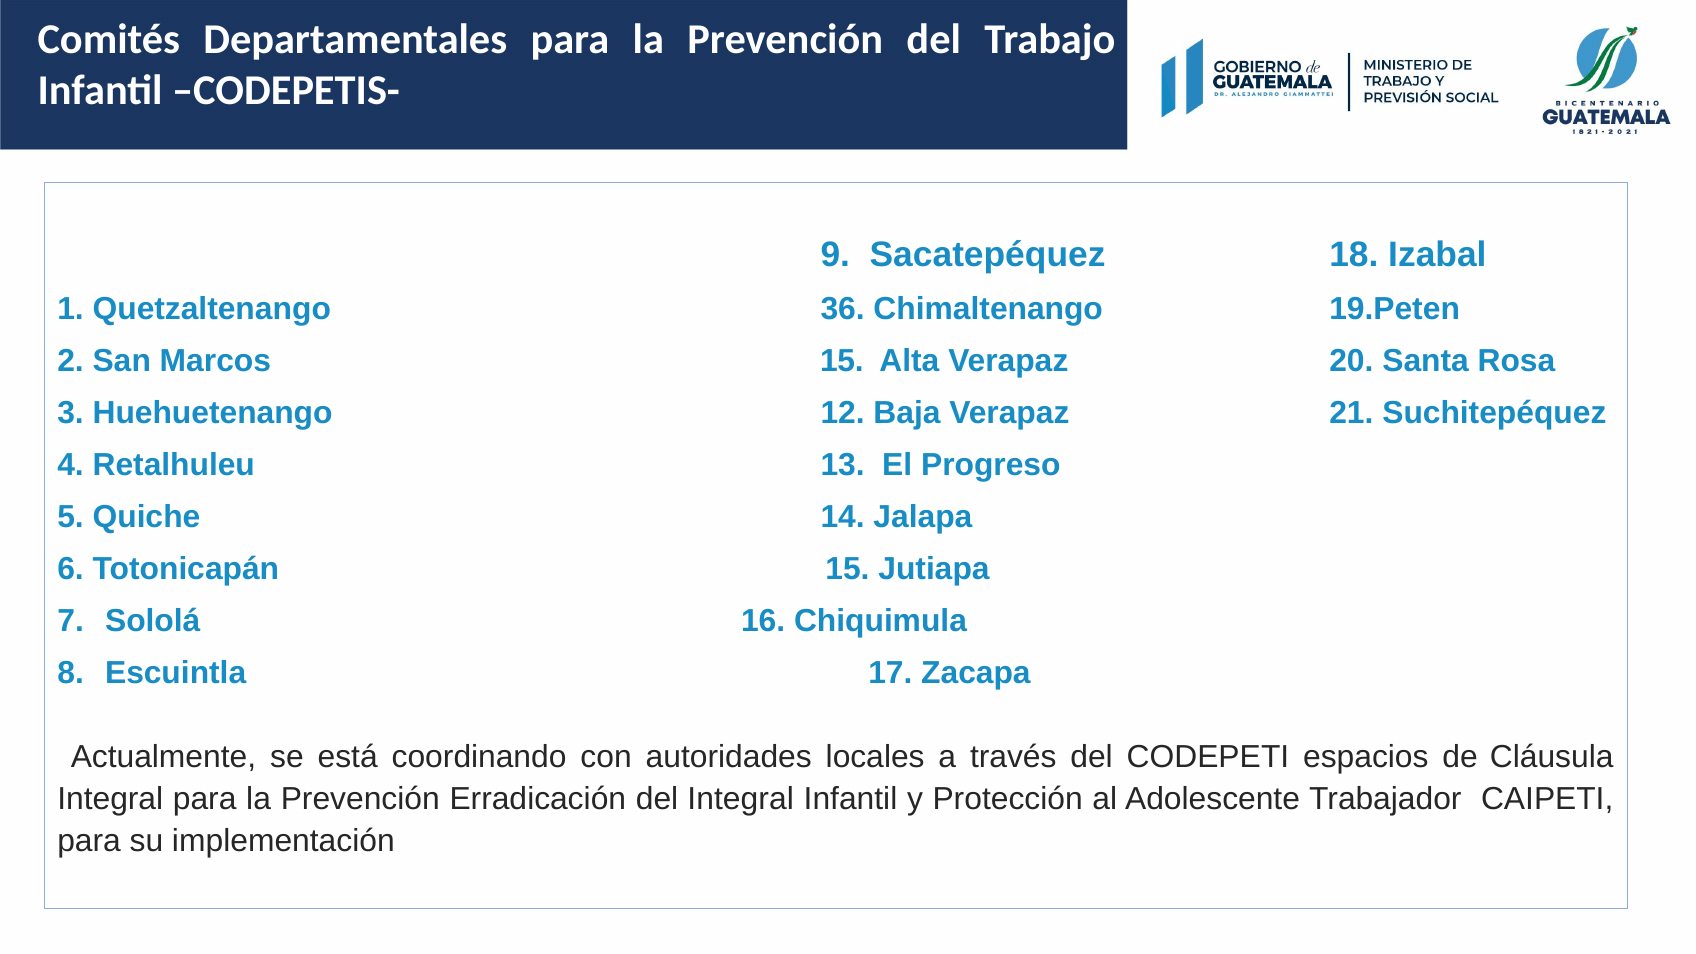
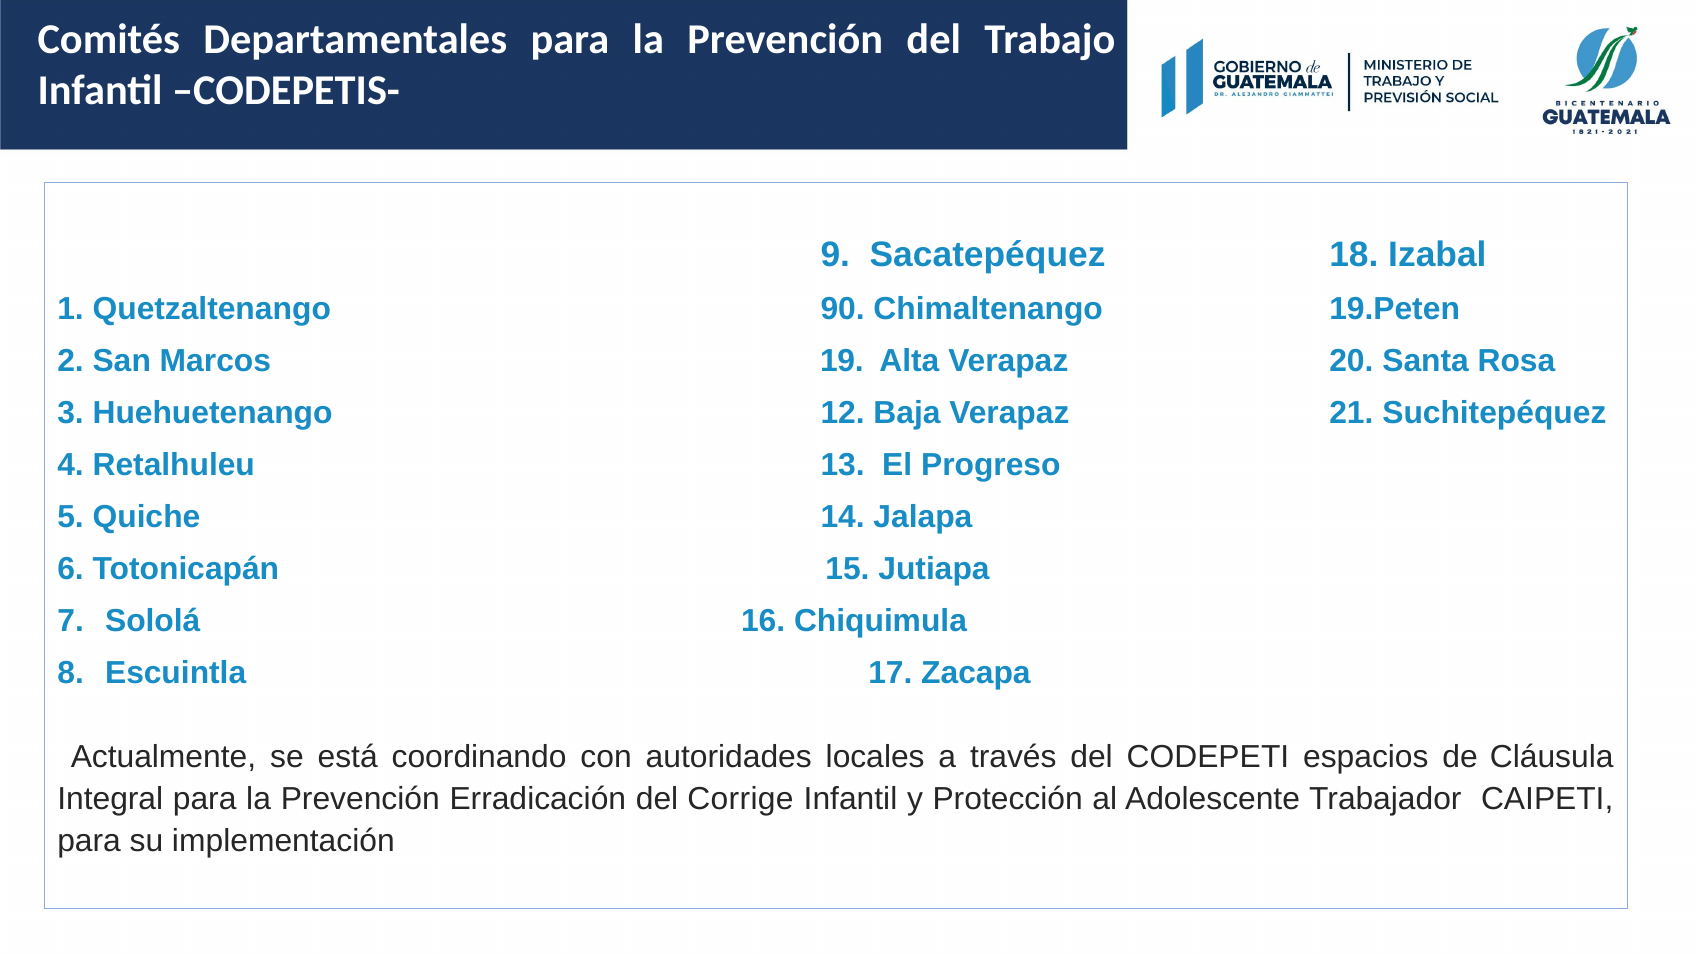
36: 36 -> 90
Marcos 15: 15 -> 19
del Integral: Integral -> Corrige
